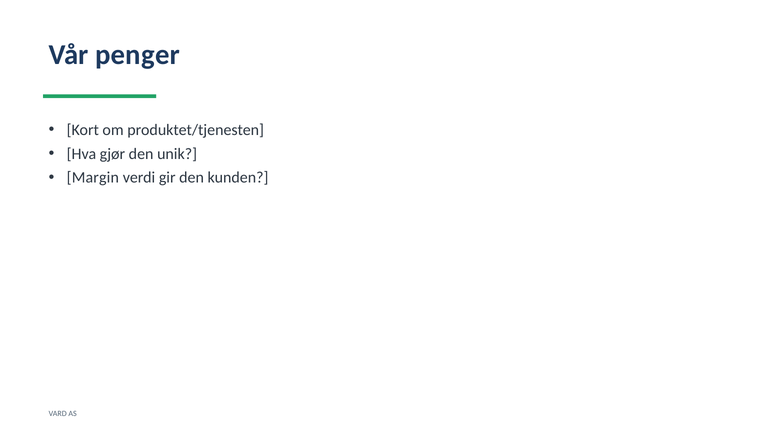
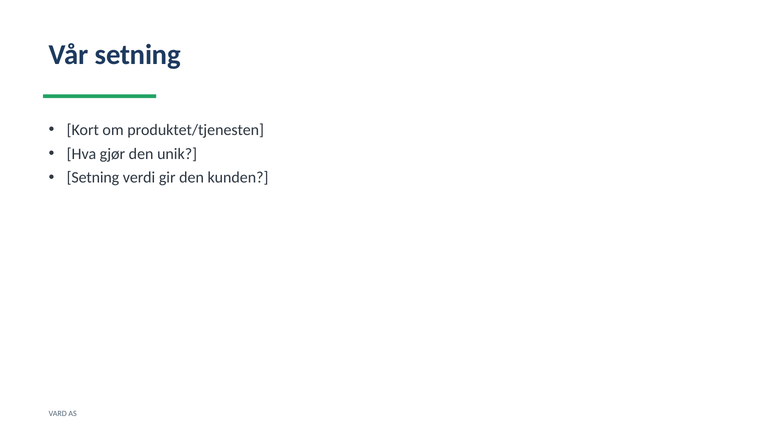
Vår penger: penger -> setning
Margin at (93, 178): Margin -> Setning
